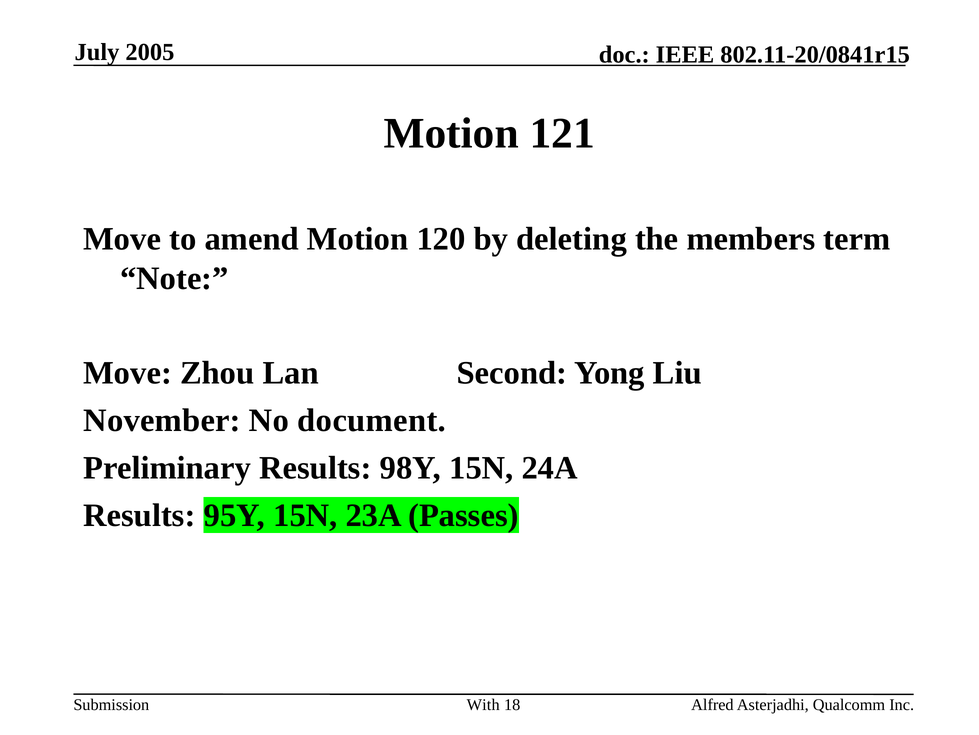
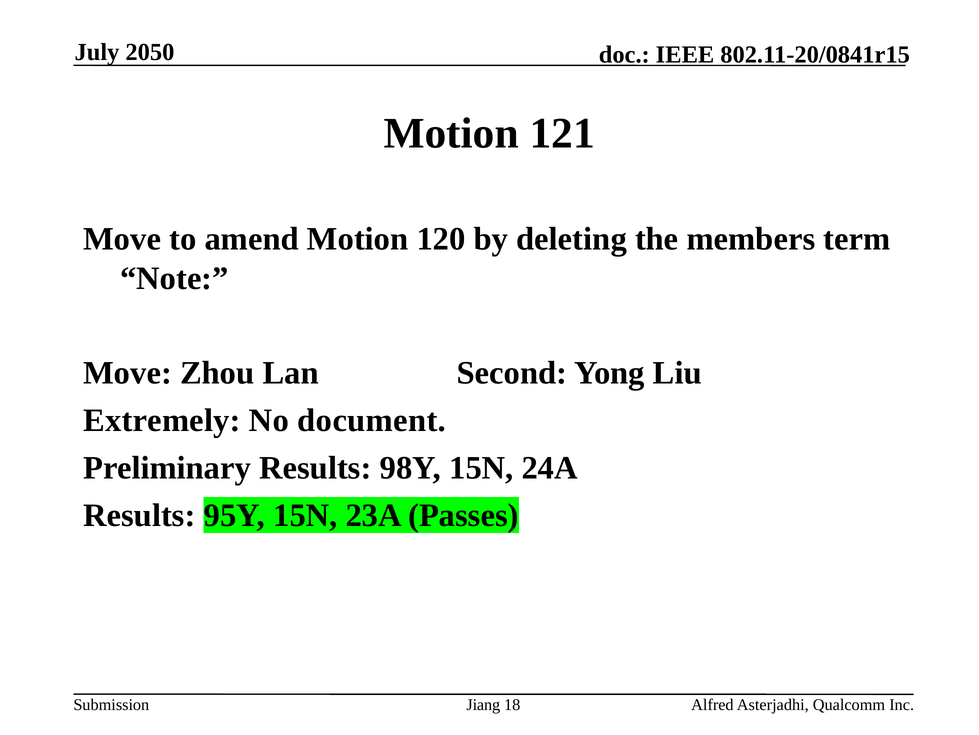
2005: 2005 -> 2050
November: November -> Extremely
With: With -> Jiang
